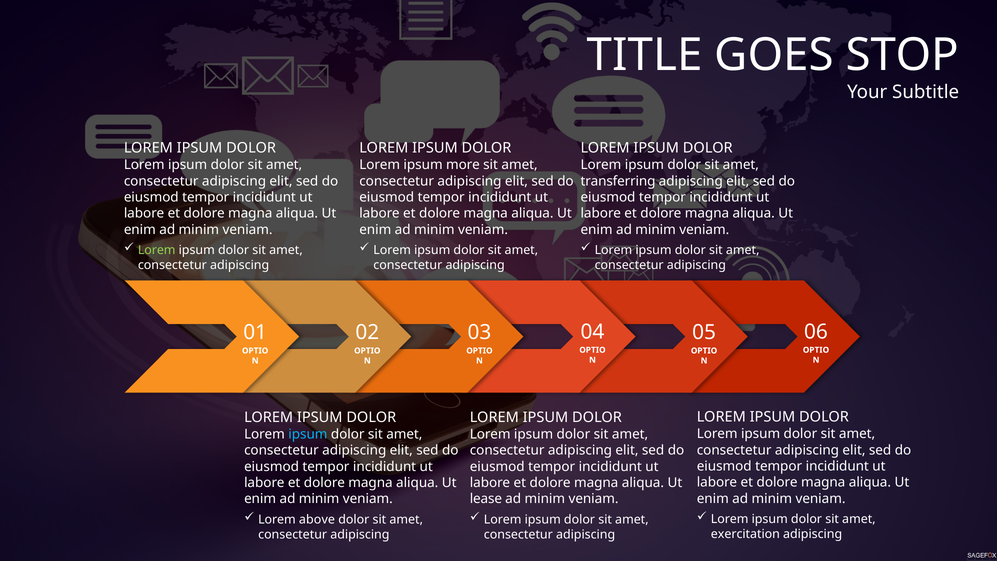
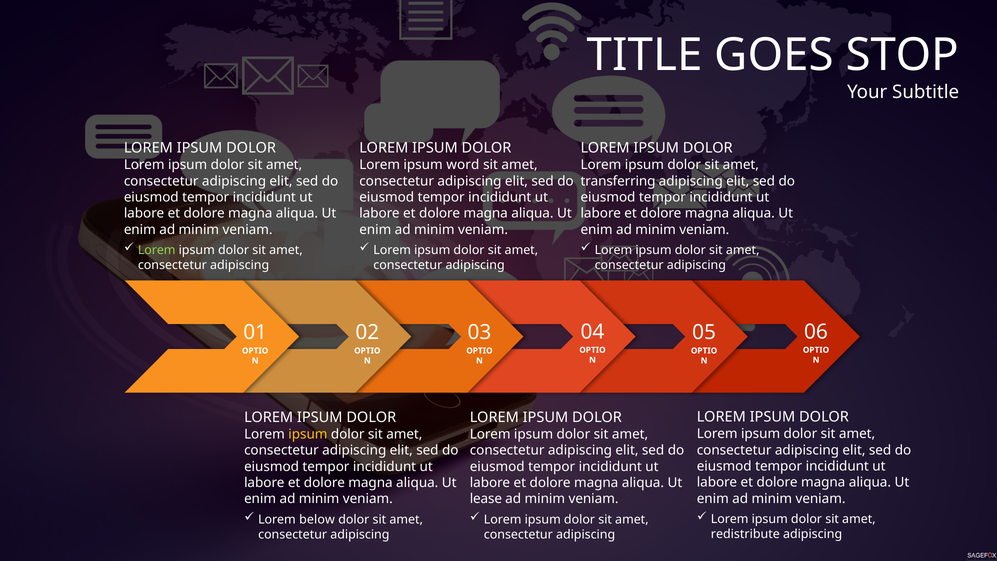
more: more -> word
ipsum at (308, 434) colour: light blue -> yellow
above: above -> below
exercitation: exercitation -> redistribute
